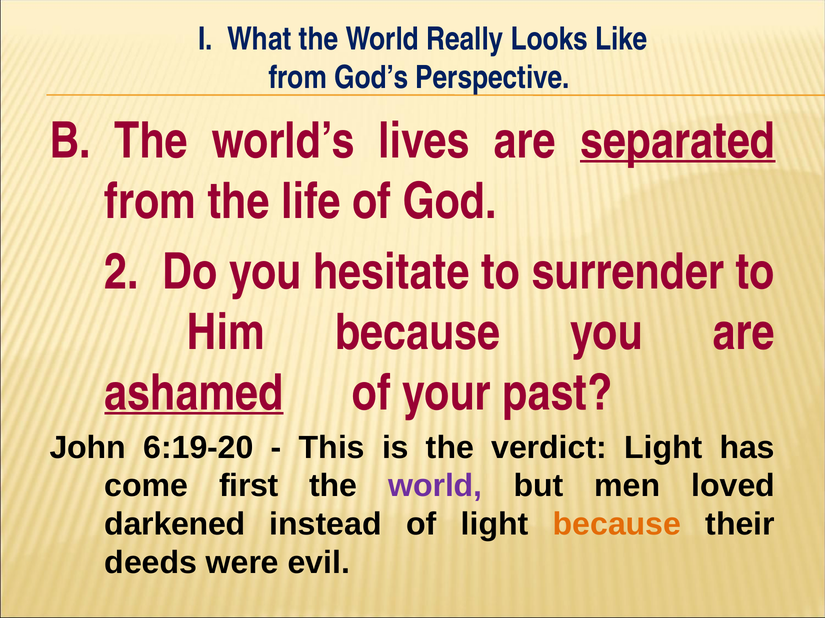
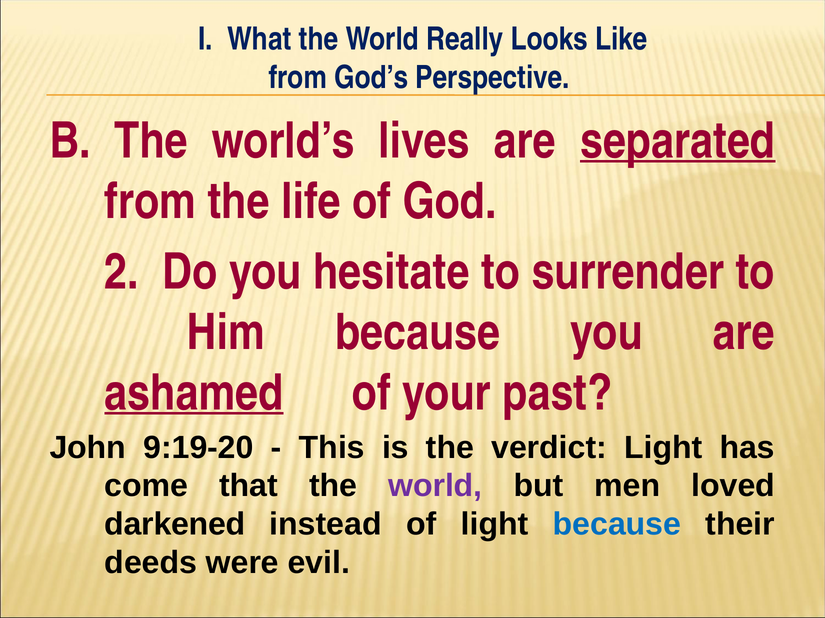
6:19-20: 6:19-20 -> 9:19-20
first: first -> that
because at (617, 525) colour: orange -> blue
